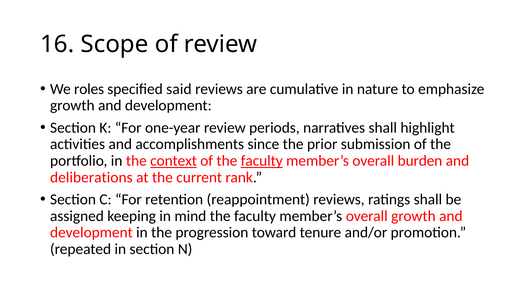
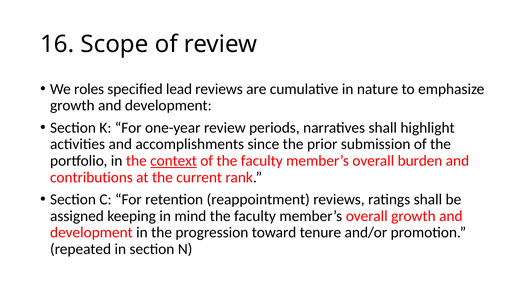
said: said -> lead
faculty at (262, 161) underline: present -> none
deliberations: deliberations -> contributions
